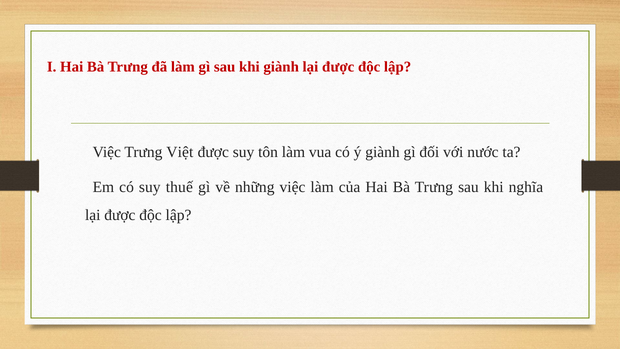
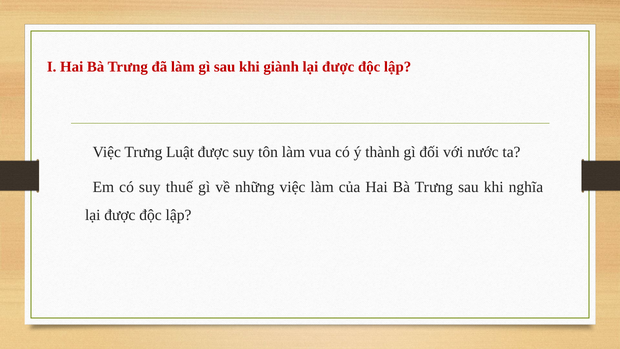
Việt: Việt -> Luật
ý giành: giành -> thành
